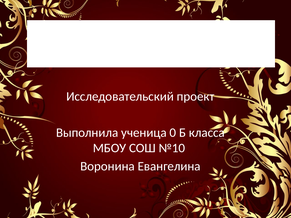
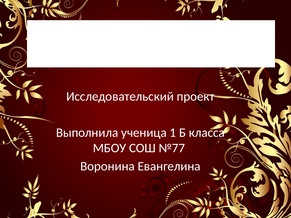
0: 0 -> 1
№10: №10 -> №77
